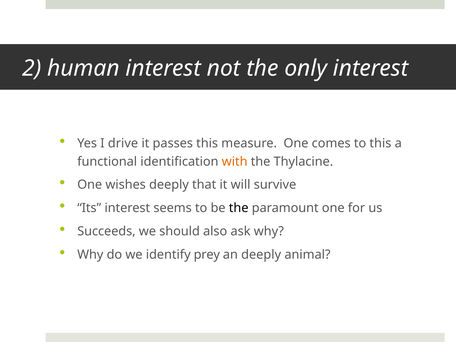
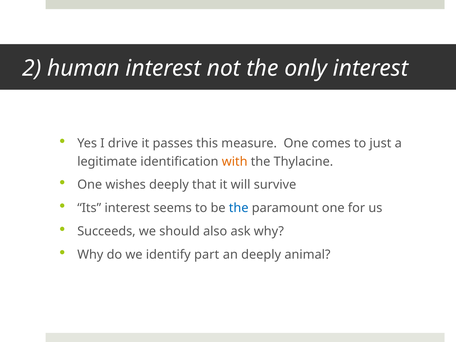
to this: this -> just
functional: functional -> legitimate
the at (239, 208) colour: black -> blue
prey: prey -> part
